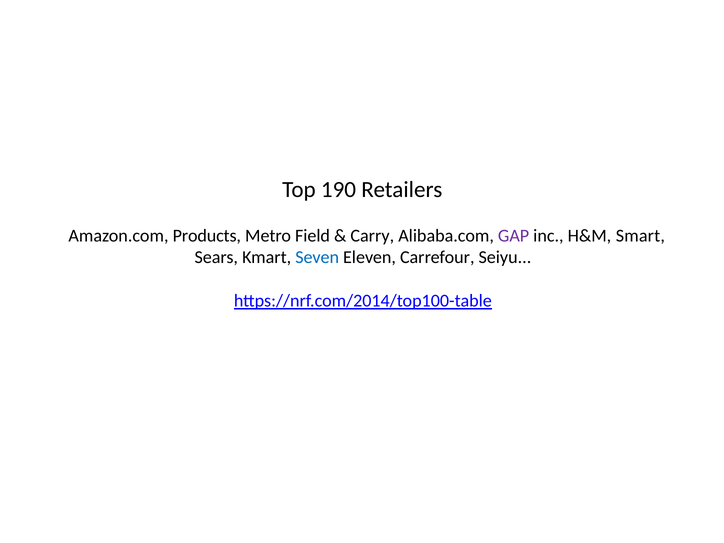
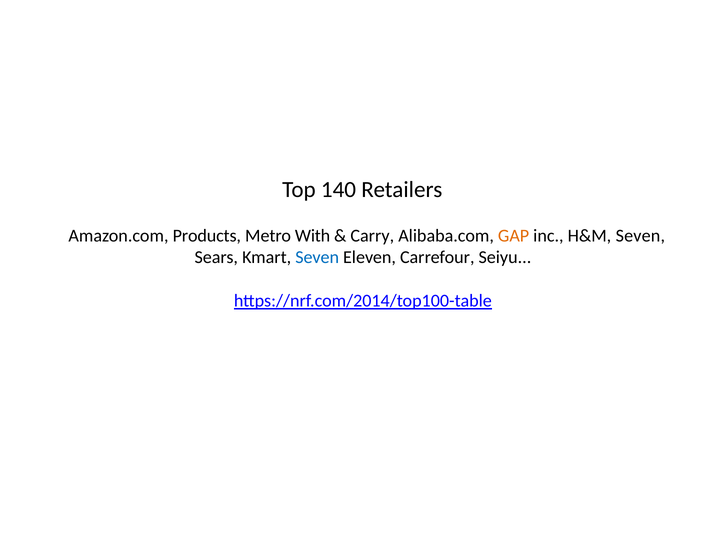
190: 190 -> 140
Field: Field -> With
GAP colour: purple -> orange
H&M Smart: Smart -> Seven
